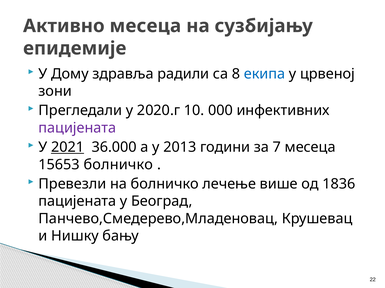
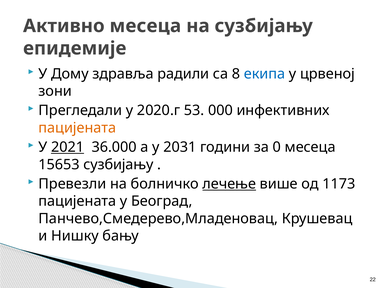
10: 10 -> 53
пацијената at (77, 128) colour: purple -> orange
2013: 2013 -> 2031
7: 7 -> 0
15653 болничко: болничко -> сузбијању
лечење underline: none -> present
1836: 1836 -> 1173
